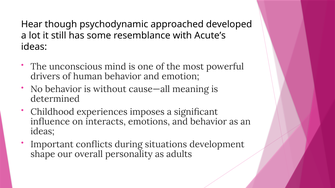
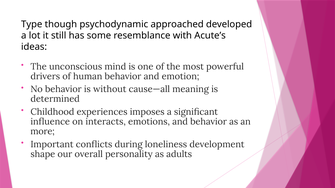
Hear: Hear -> Type
ideas at (43, 132): ideas -> more
situations: situations -> loneliness
